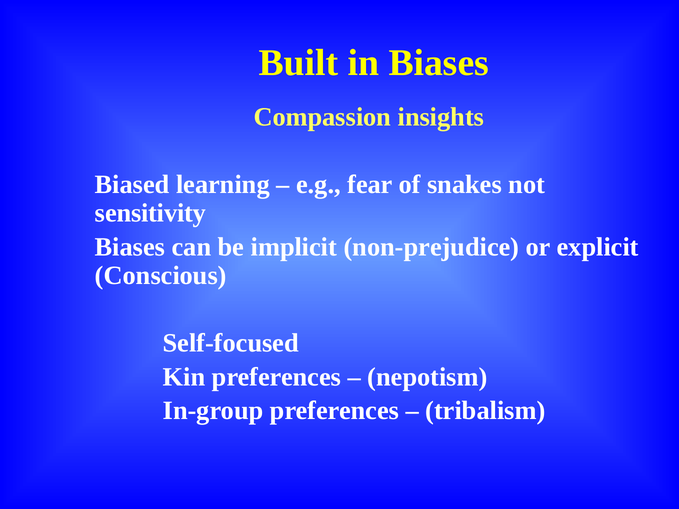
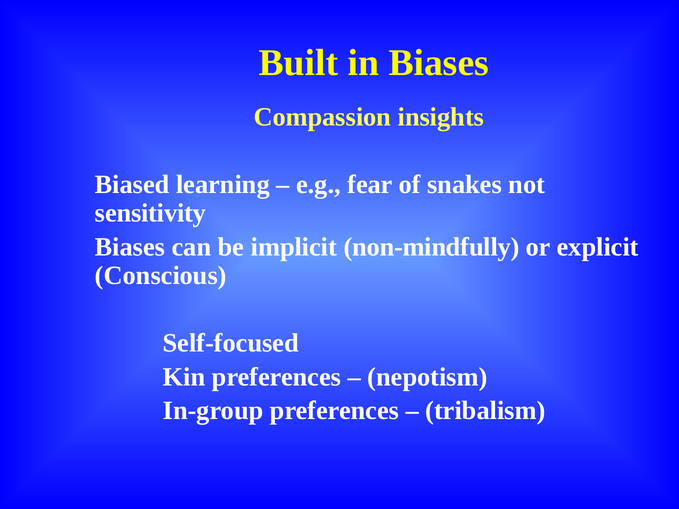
non-prejudice: non-prejudice -> non-mindfully
